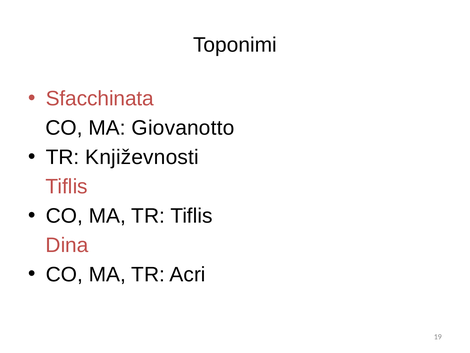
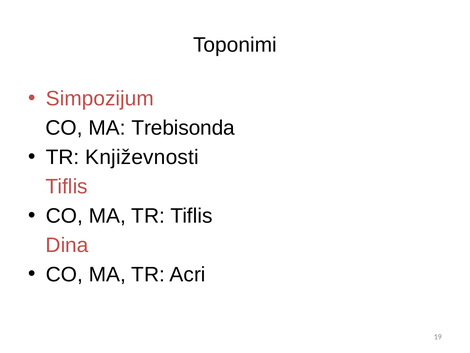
Sfacchinata: Sfacchinata -> Simpozijum
Giovanotto: Giovanotto -> Trebisonda
